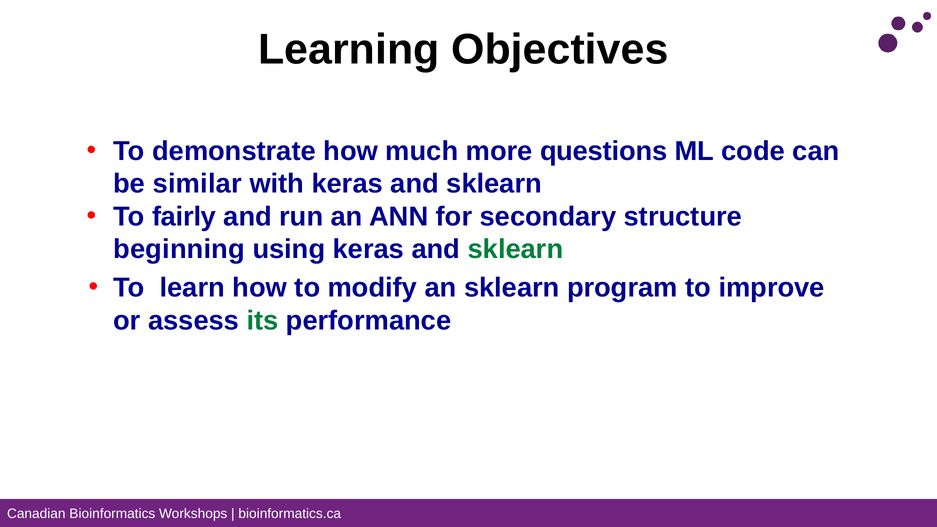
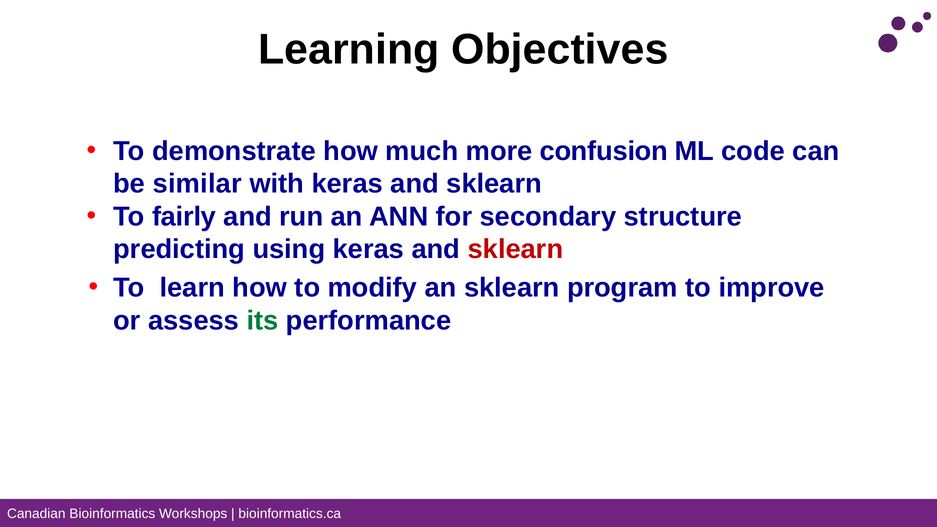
questions: questions -> confusion
beginning: beginning -> predicting
sklearn at (515, 249) colour: green -> red
